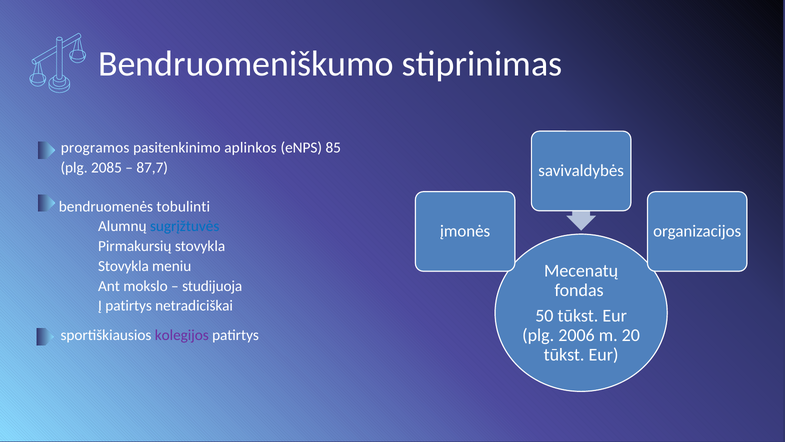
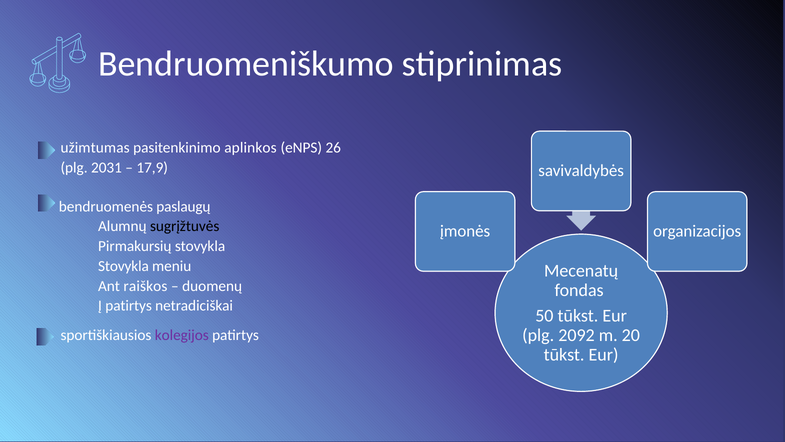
programos: programos -> užimtumas
85: 85 -> 26
2085: 2085 -> 2031
87,7: 87,7 -> 17,9
tobulinti: tobulinti -> paslaugų
sugrįžtuvės colour: blue -> black
mokslo: mokslo -> raiškos
studijuoja: studijuoja -> duomenų
2006: 2006 -> 2092
